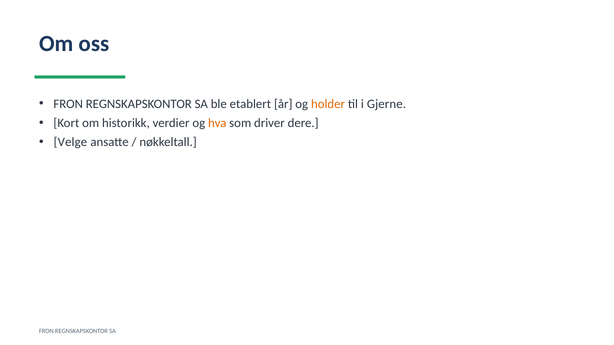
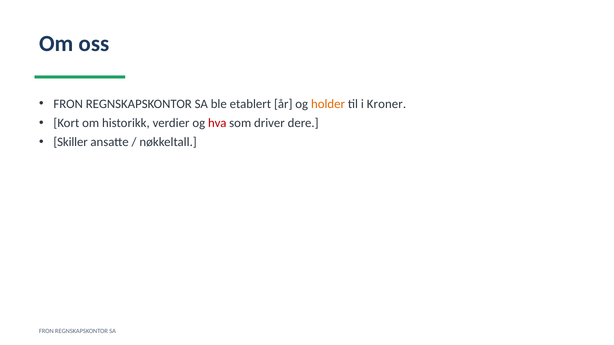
Gjerne: Gjerne -> Kroner
hva colour: orange -> red
Velge: Velge -> Skiller
